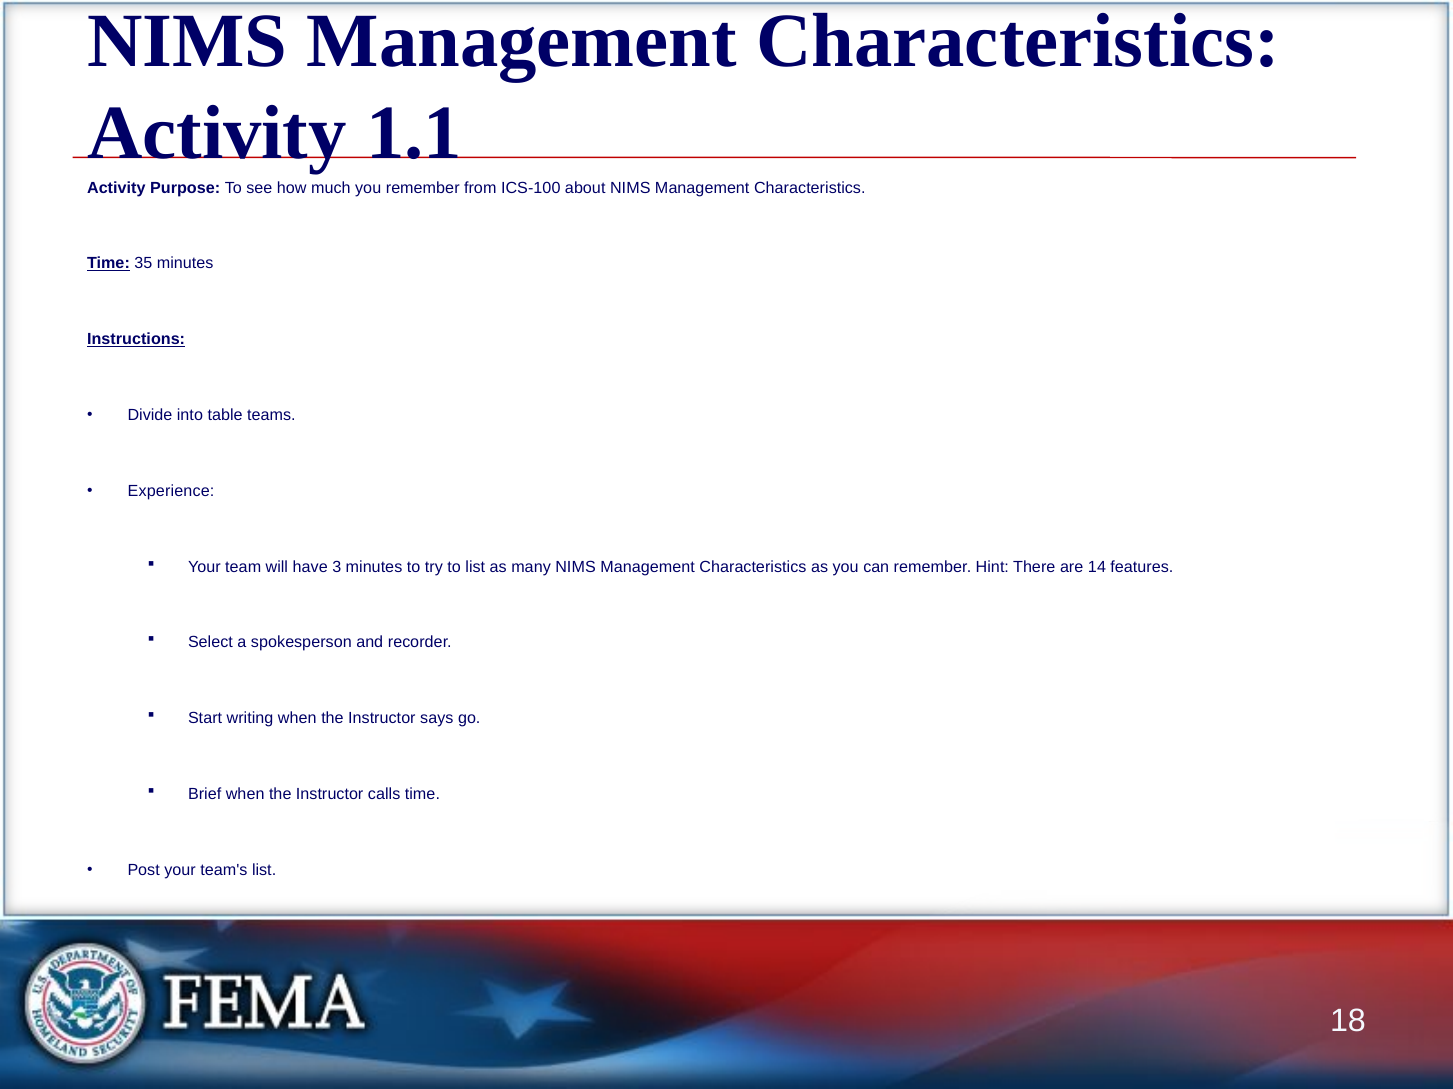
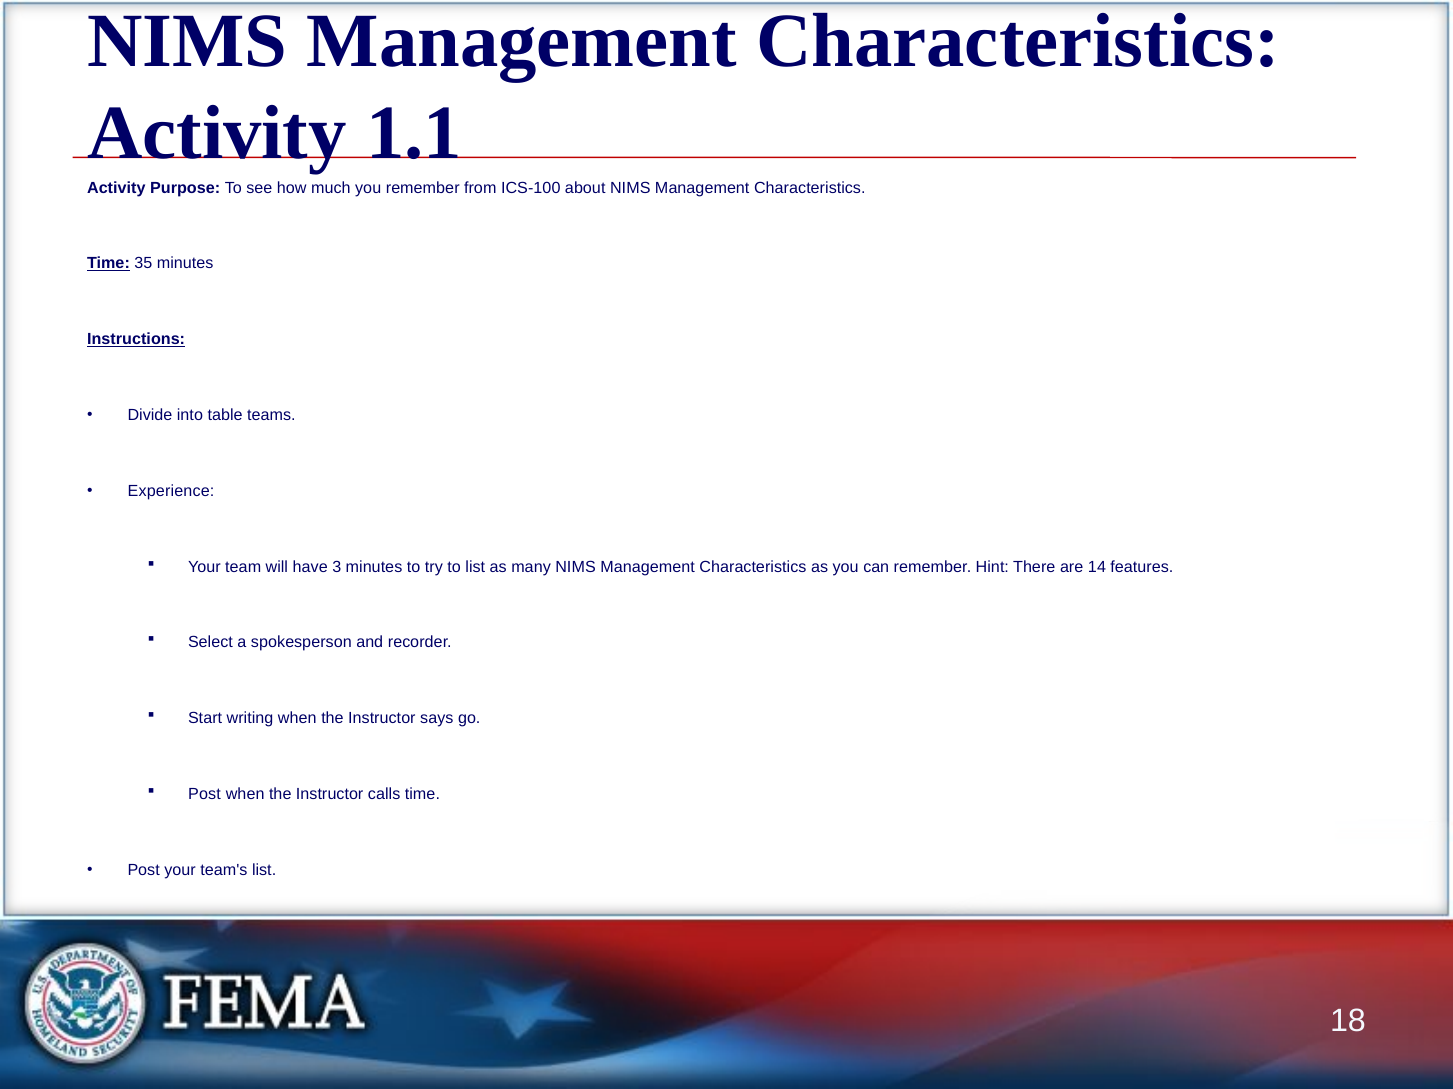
Brief at (205, 795): Brief -> Post
